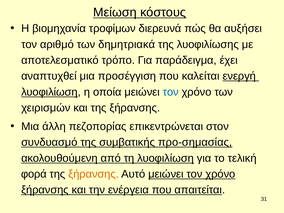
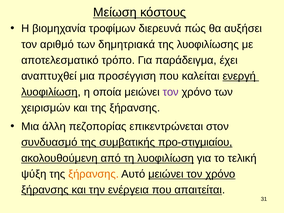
τον at (171, 92) colour: blue -> purple
προ-σημασίας: προ-σημασίας -> προ-στιγμιαίου
φορά: φορά -> ψύξη
